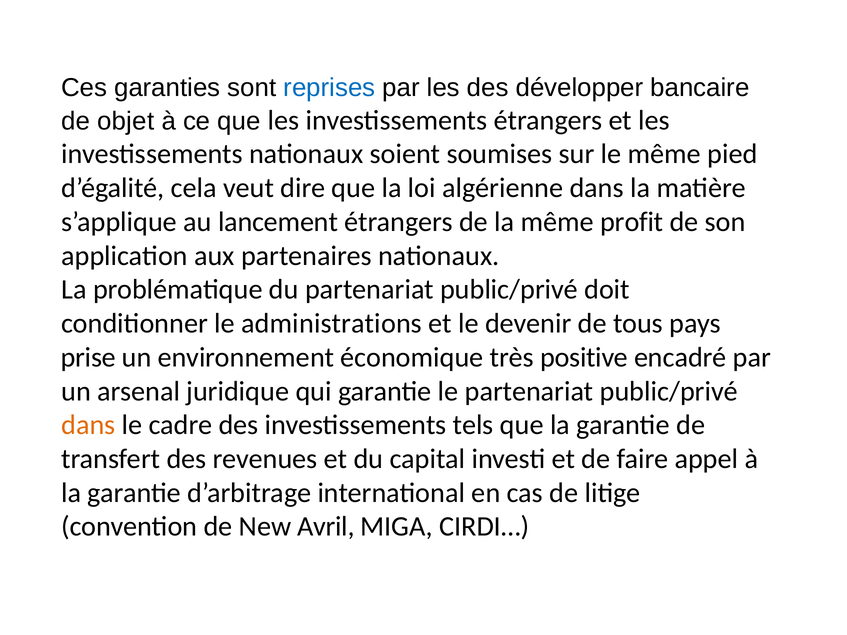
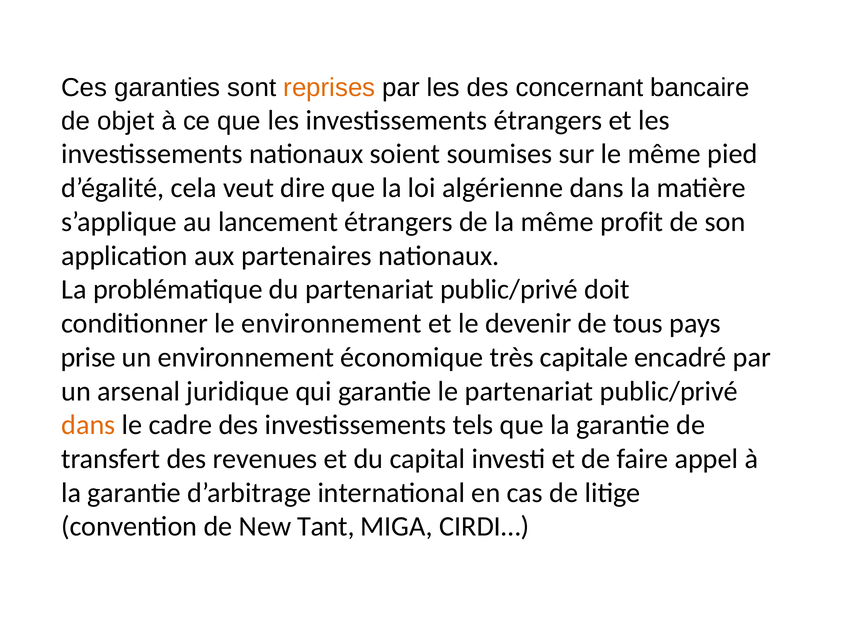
reprises colour: blue -> orange
développer: développer -> concernant
le administrations: administrations -> environnement
positive: positive -> capitale
Avril: Avril -> Tant
